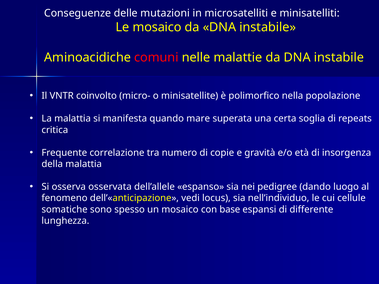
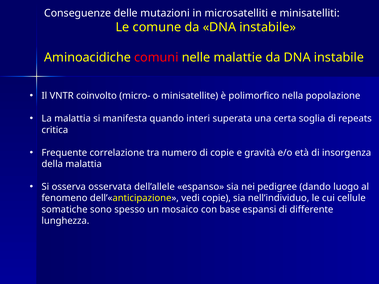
Le mosaico: mosaico -> comune
mare: mare -> interi
vedi locus: locus -> copie
